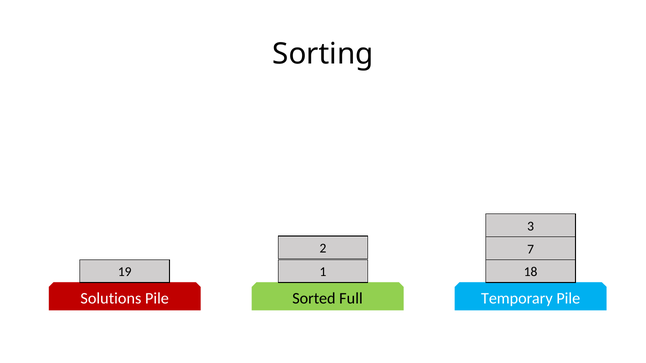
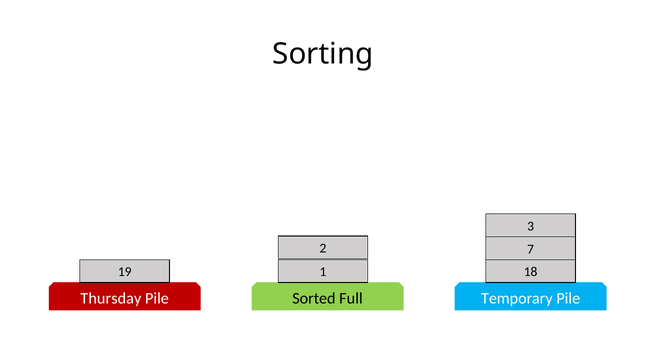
Solutions: Solutions -> Thursday
